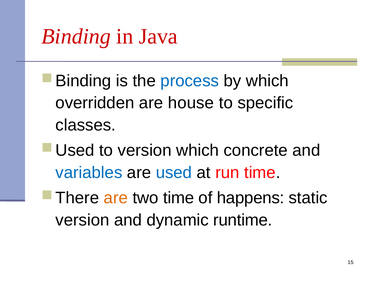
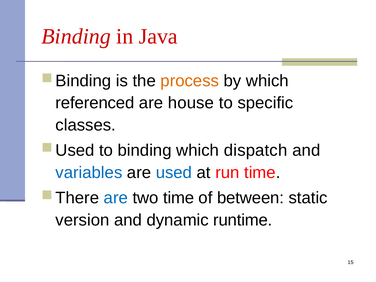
process colour: blue -> orange
overridden: overridden -> referenced
to version: version -> binding
concrete: concrete -> dispatch
are at (116, 198) colour: orange -> blue
happens: happens -> between
